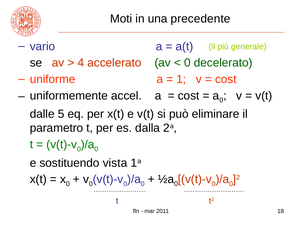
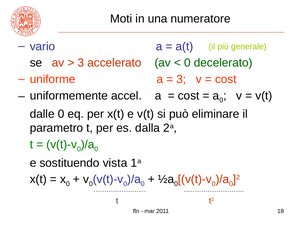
precedente: precedente -> numeratore
4 at (81, 63): 4 -> 3
1 at (181, 79): 1 -> 3
dalle 5: 5 -> 0
